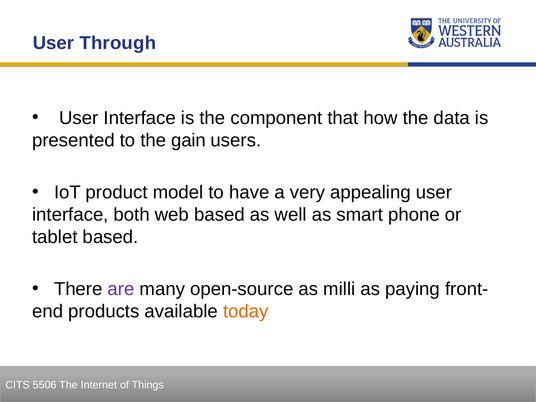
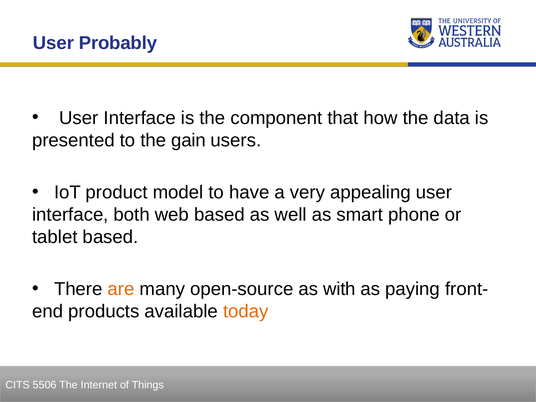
Through: Through -> Probably
are colour: purple -> orange
milli: milli -> with
